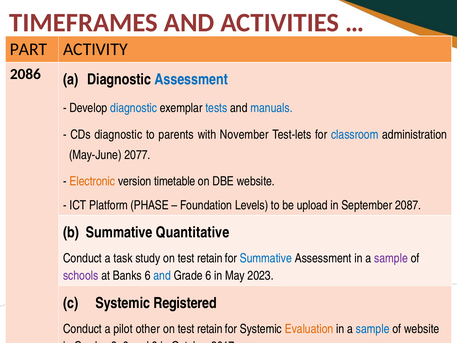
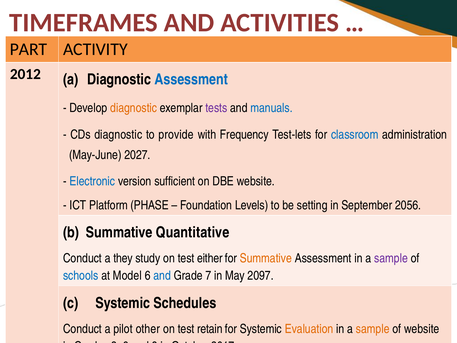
2086: 2086 -> 2012
diagnostic at (134, 108) colour: blue -> orange
tests colour: blue -> purple
parents: parents -> provide
November: November -> Frequency
2077: 2077 -> 2027
Electronic colour: orange -> blue
timetable: timetable -> sufficient
upload: upload -> setting
2087: 2087 -> 2056
task: task -> they
study on test retain: retain -> either
Summative at (266, 258) colour: blue -> orange
schools colour: purple -> blue
Banks: Banks -> Model
Grade 6: 6 -> 7
2023: 2023 -> 2097
Registered: Registered -> Schedules
sample at (373, 329) colour: blue -> orange
